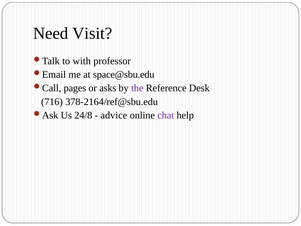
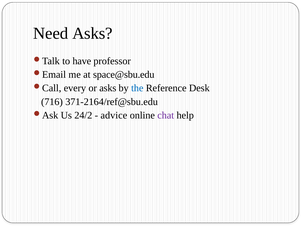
Need Visit: Visit -> Asks
with: with -> have
pages: pages -> every
the colour: purple -> blue
378-2164/ref@sbu.edu: 378-2164/ref@sbu.edu -> 371-2164/ref@sbu.edu
24/8: 24/8 -> 24/2
